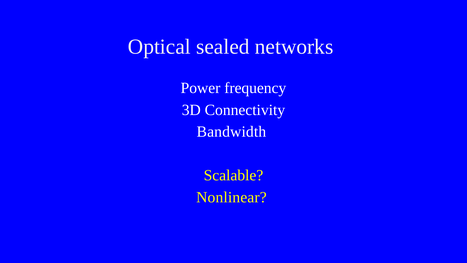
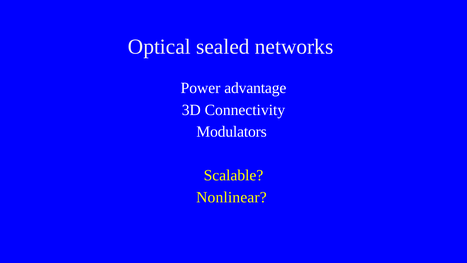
frequency: frequency -> advantage
Bandwidth: Bandwidth -> Modulators
